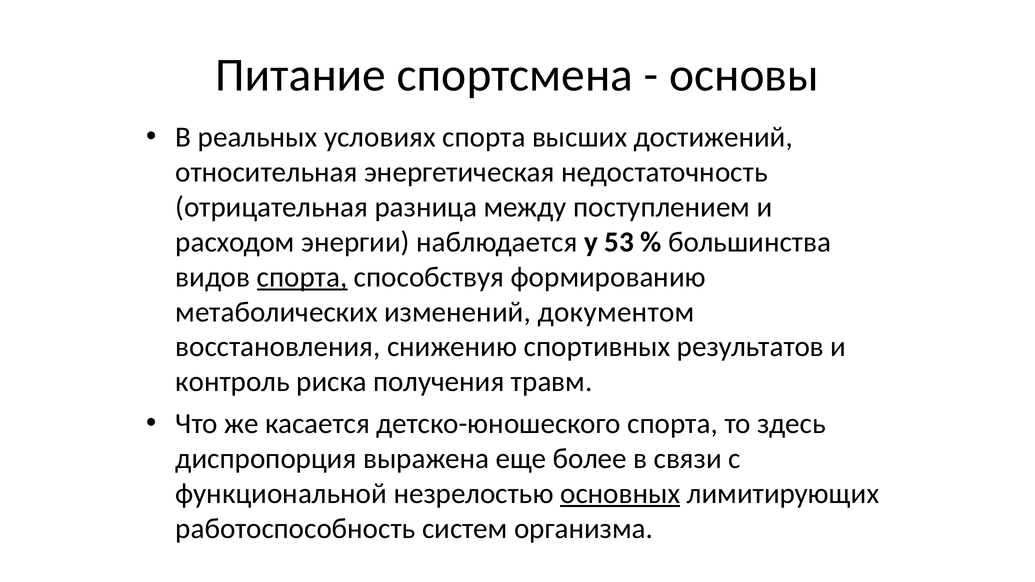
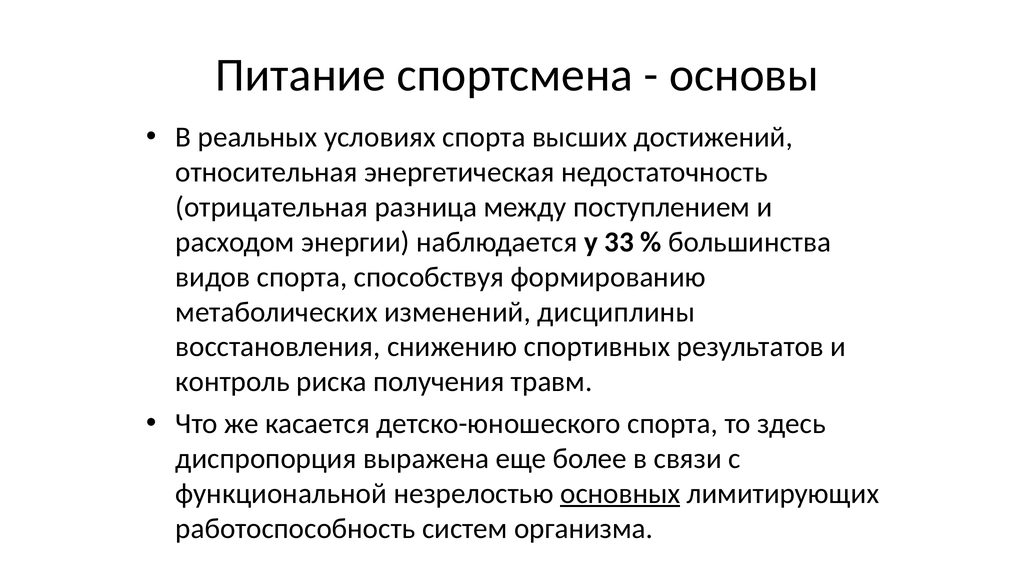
53: 53 -> 33
спорта at (302, 277) underline: present -> none
документом: документом -> дисциплины
